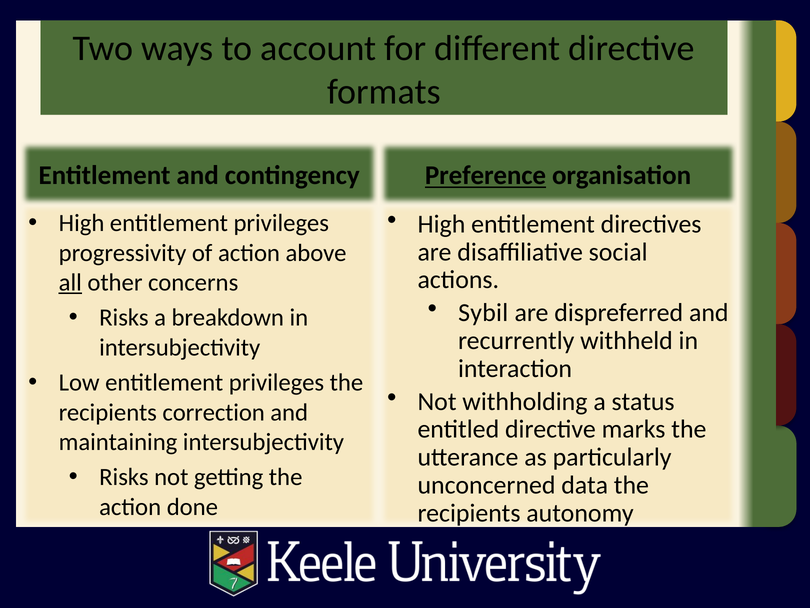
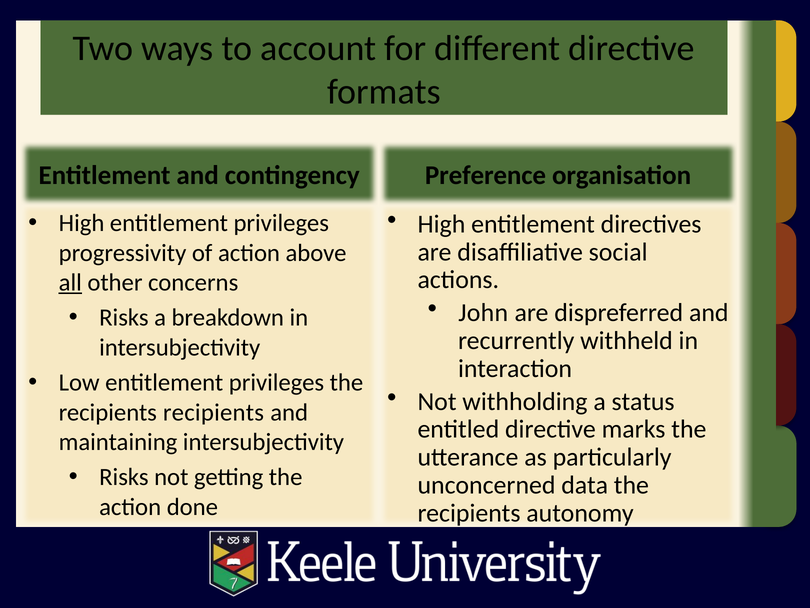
Preference underline: present -> none
Sybil: Sybil -> John
recipients correction: correction -> recipients
